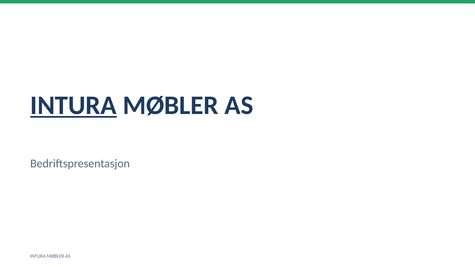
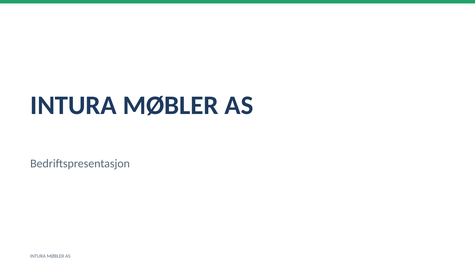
INTURA at (73, 105) underline: present -> none
